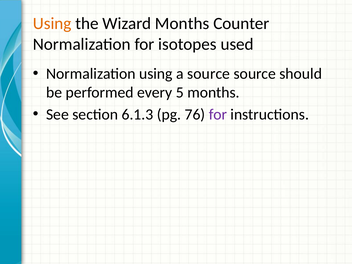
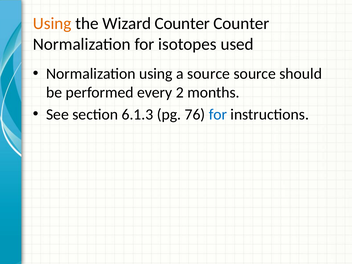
Wizard Months: Months -> Counter
5: 5 -> 2
for at (218, 114) colour: purple -> blue
